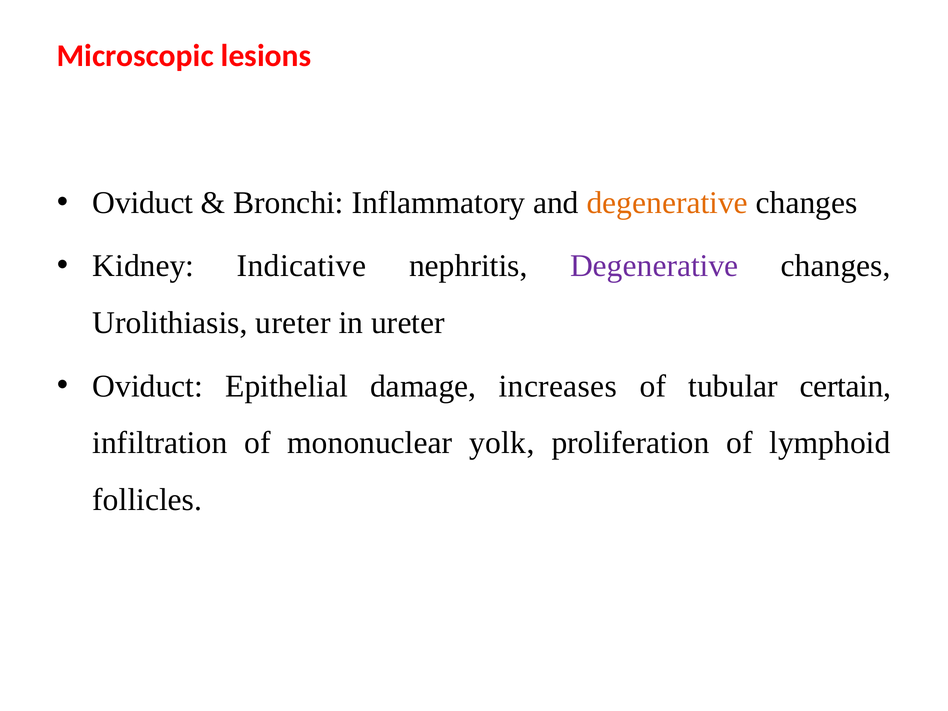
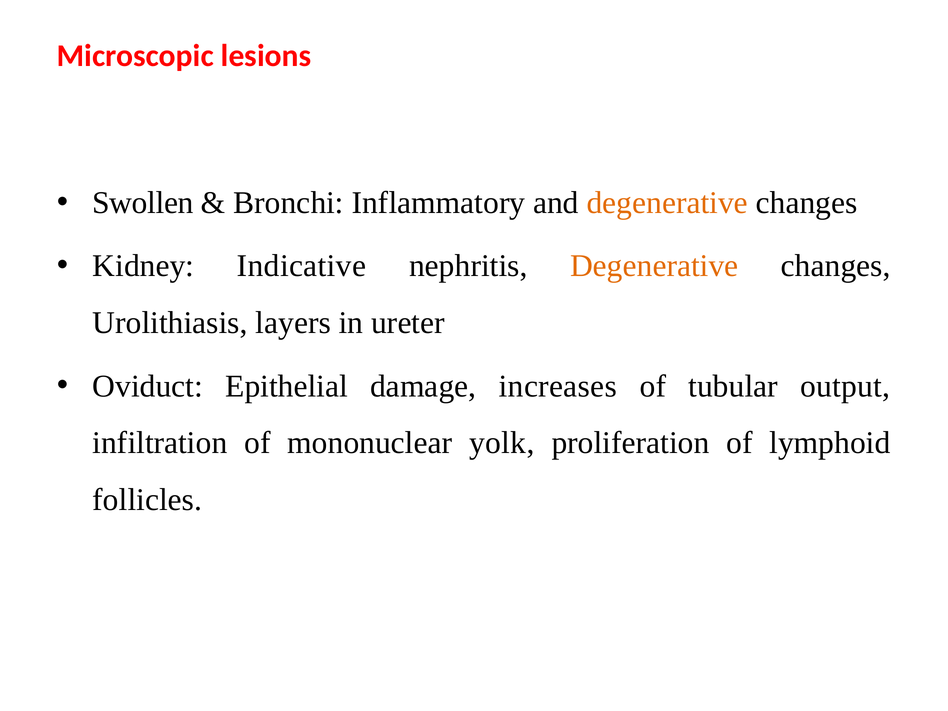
Oviduct at (143, 203): Oviduct -> Swollen
Degenerative at (654, 266) colour: purple -> orange
Urolithiasis ureter: ureter -> layers
certain: certain -> output
